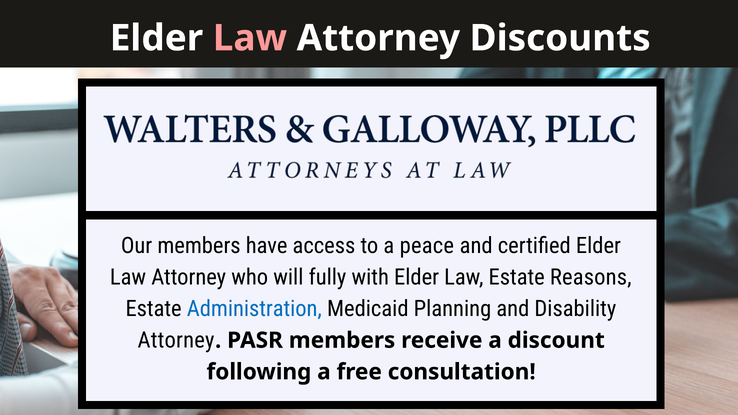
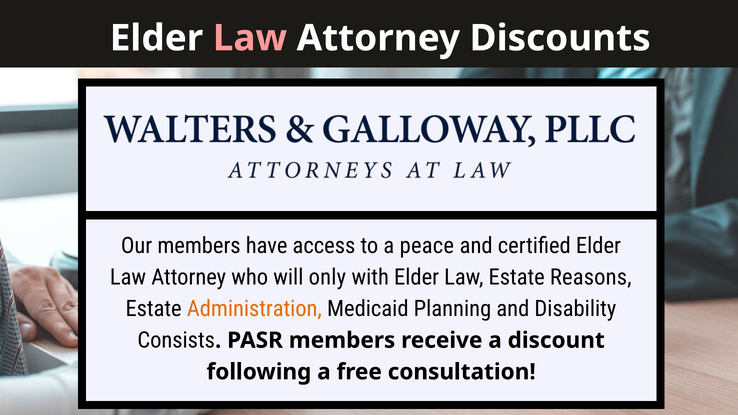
fully: fully -> only
Administration colour: blue -> orange
Attorney at (176, 340): Attorney -> Consists
